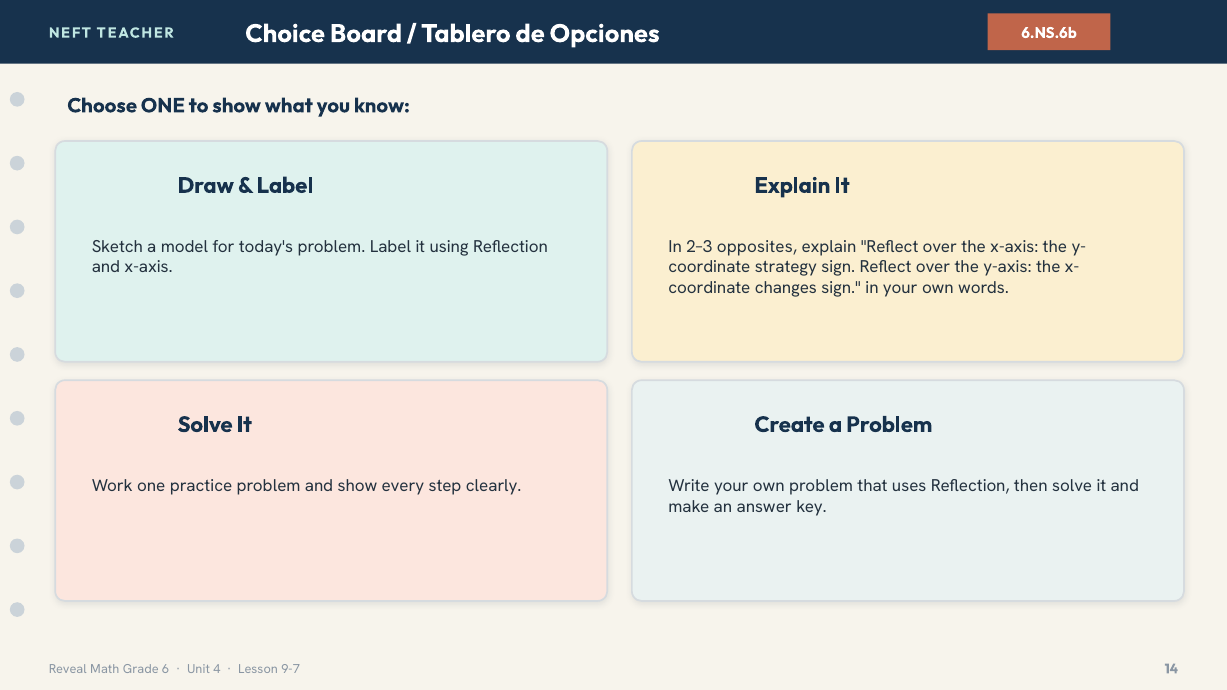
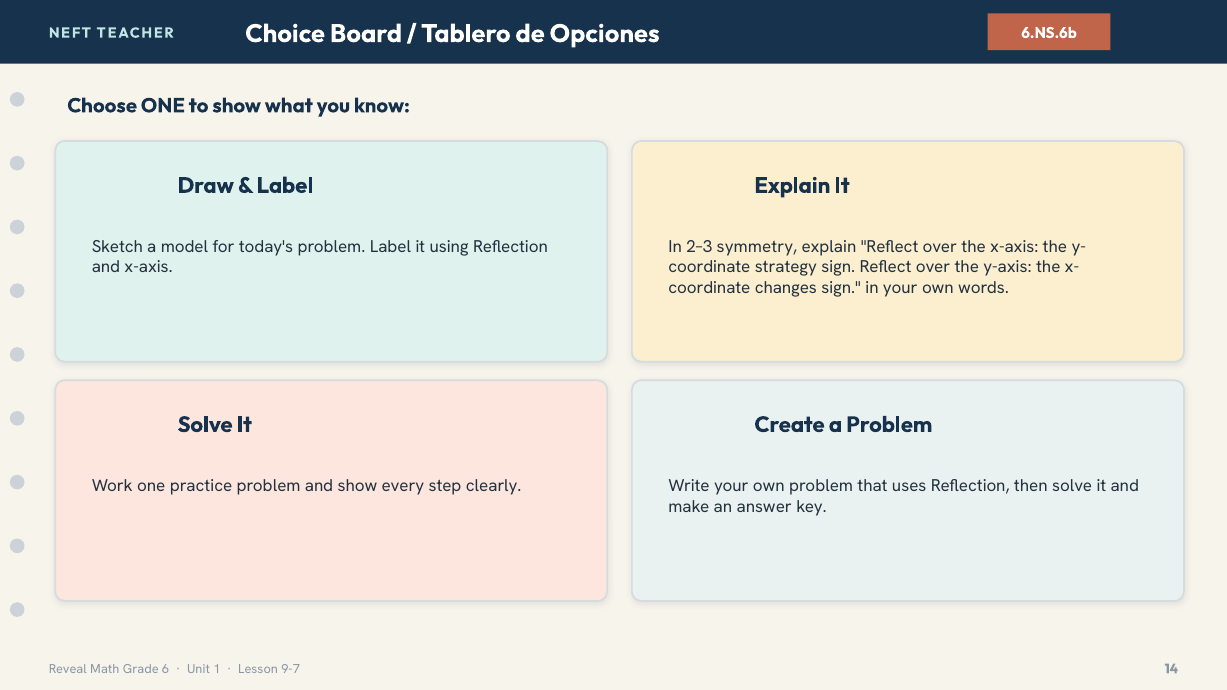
opposites: opposites -> symmetry
4: 4 -> 1
